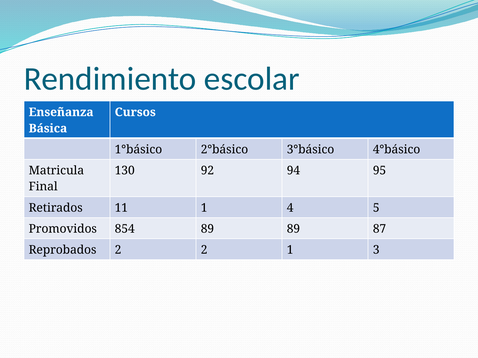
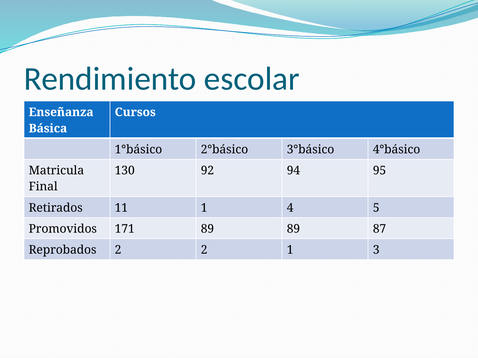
854: 854 -> 171
